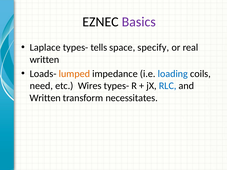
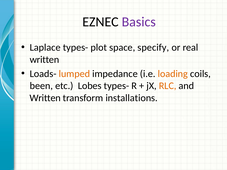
tells: tells -> plot
loading colour: blue -> orange
need: need -> been
Wires: Wires -> Lobes
RLC colour: blue -> orange
necessitates: necessitates -> installations
